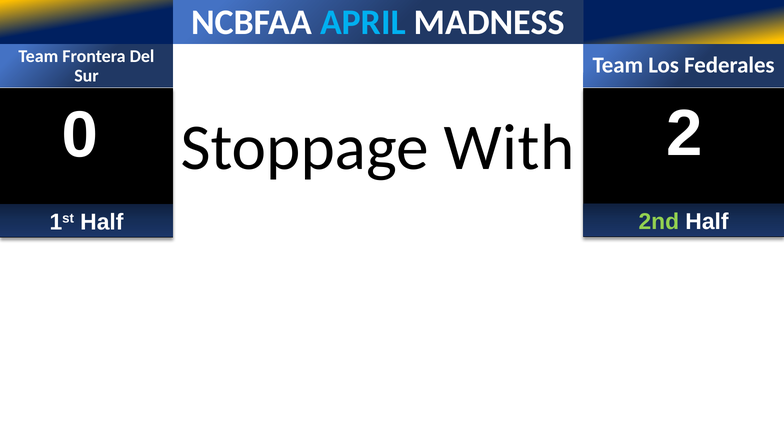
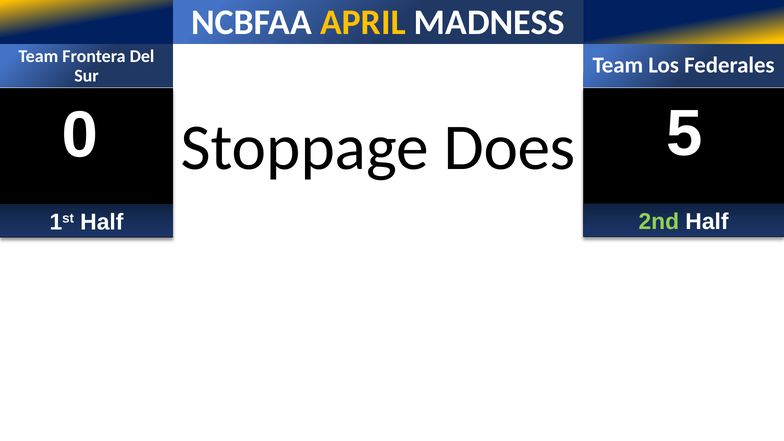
APRIL colour: light blue -> yellow
2: 2 -> 5
With: With -> Does
